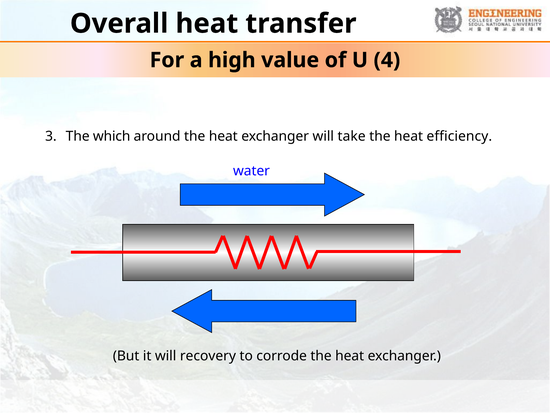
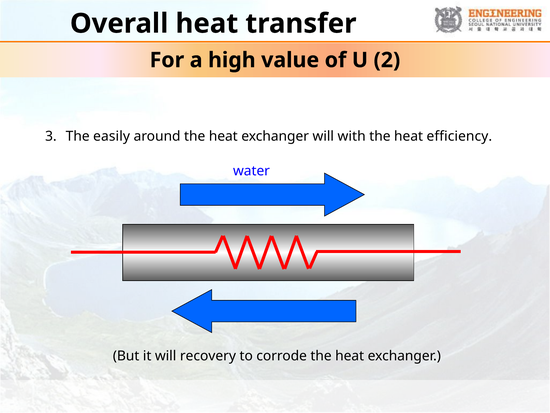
4: 4 -> 2
which: which -> easily
take: take -> with
